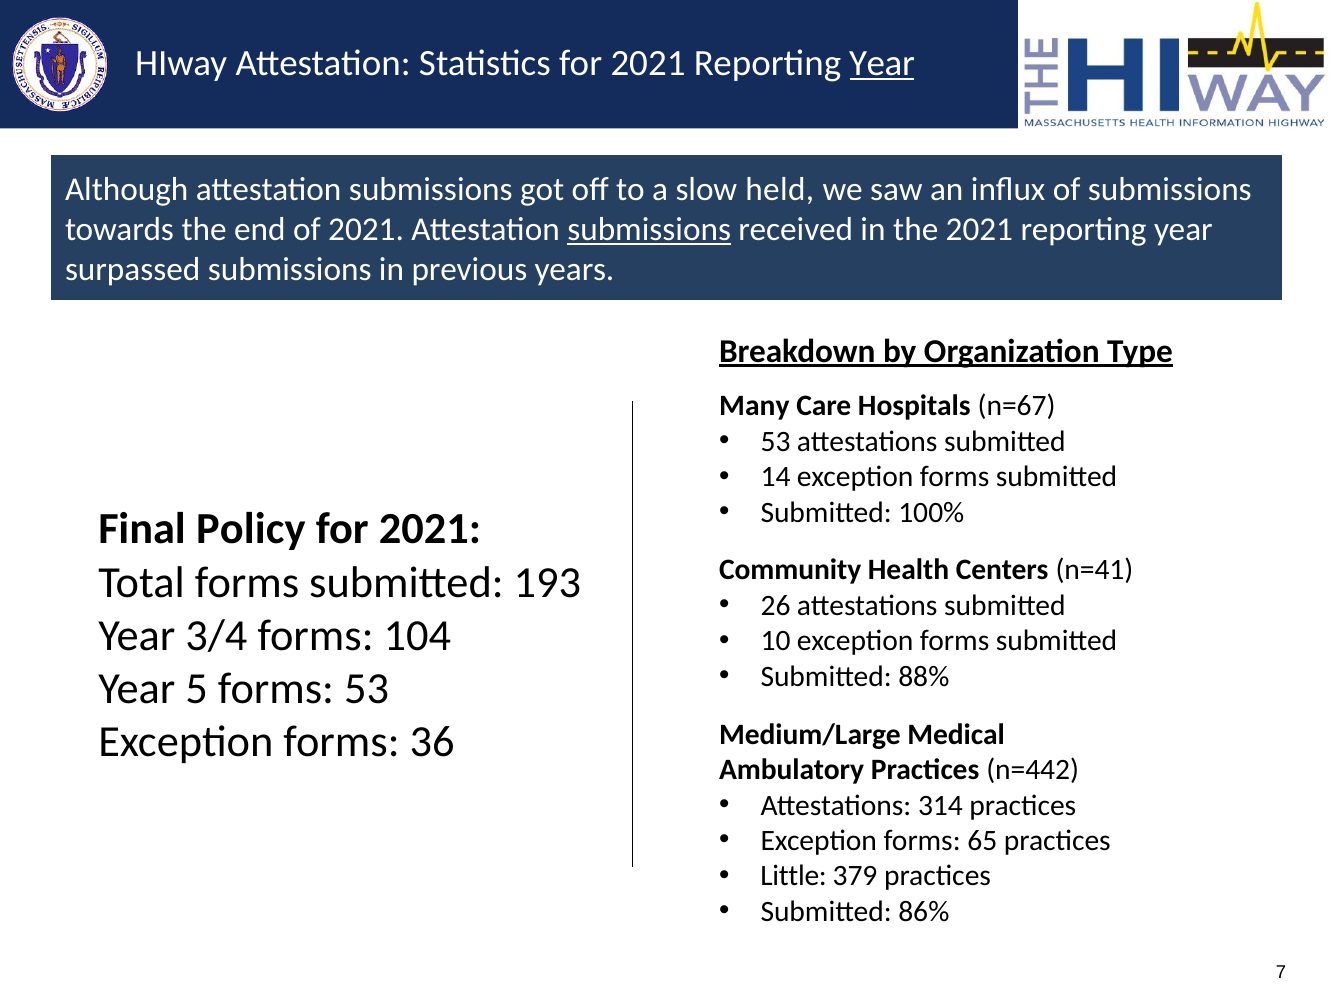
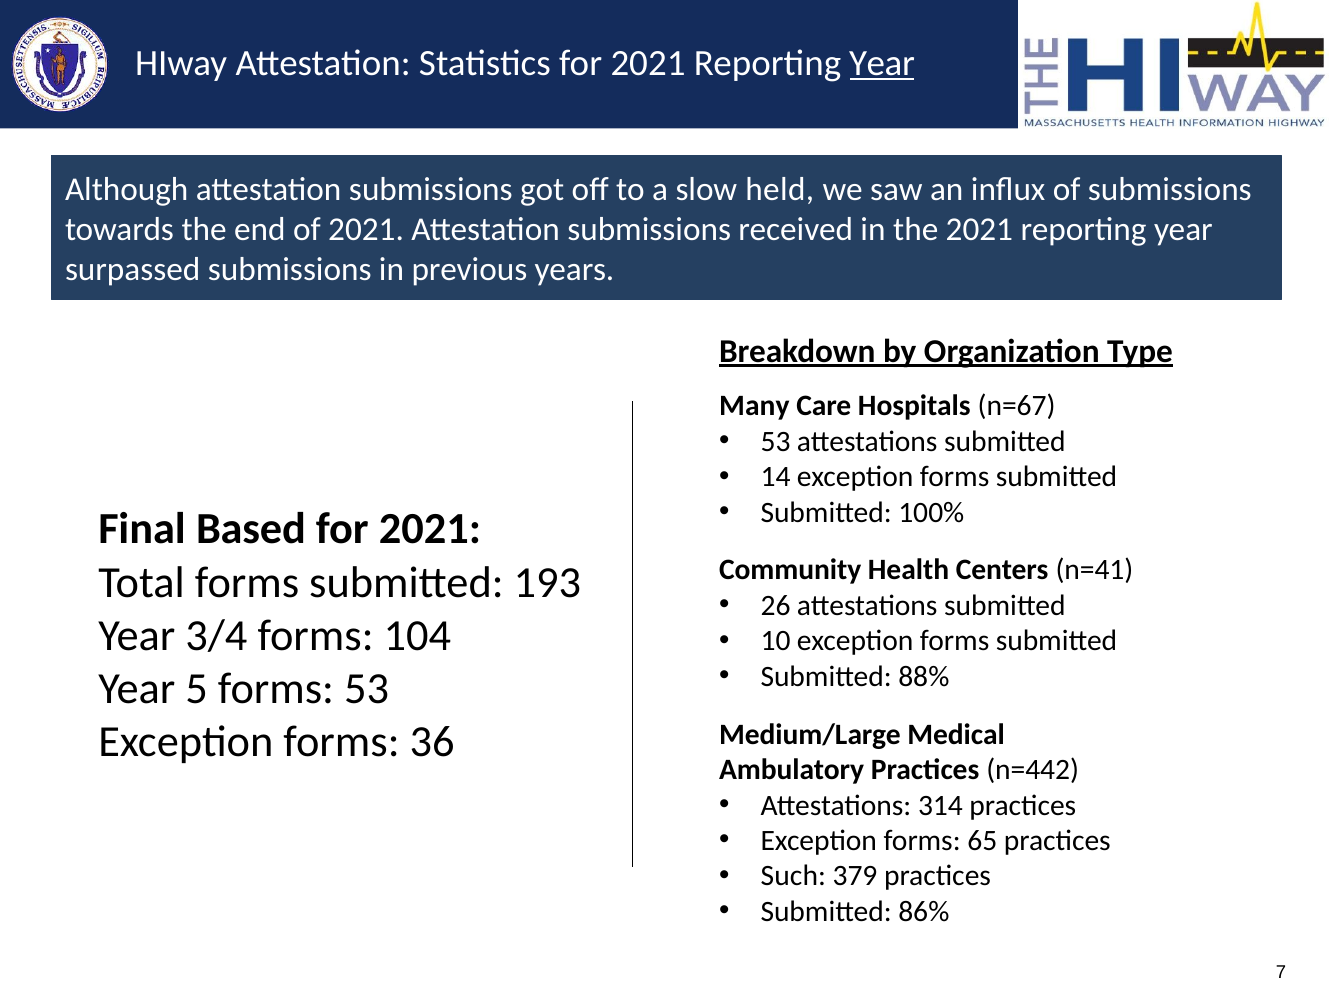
submissions at (649, 230) underline: present -> none
Policy: Policy -> Based
Little: Little -> Such
